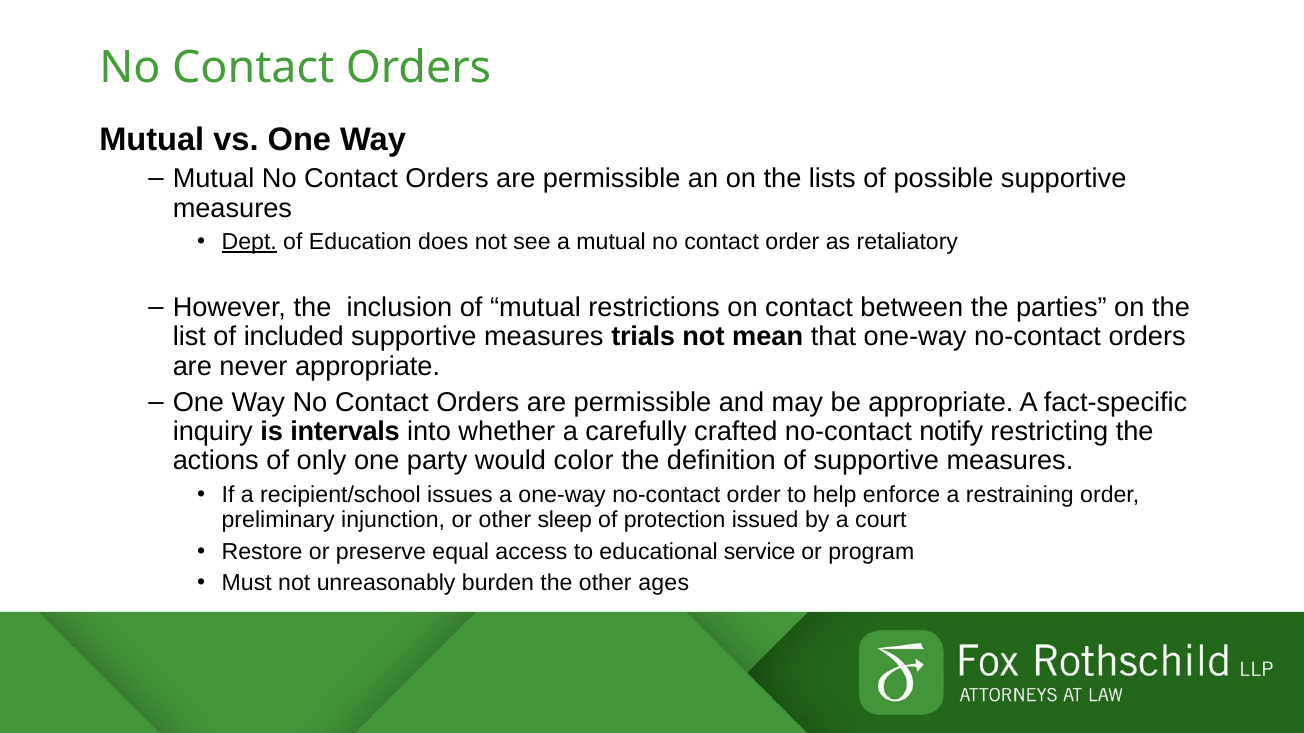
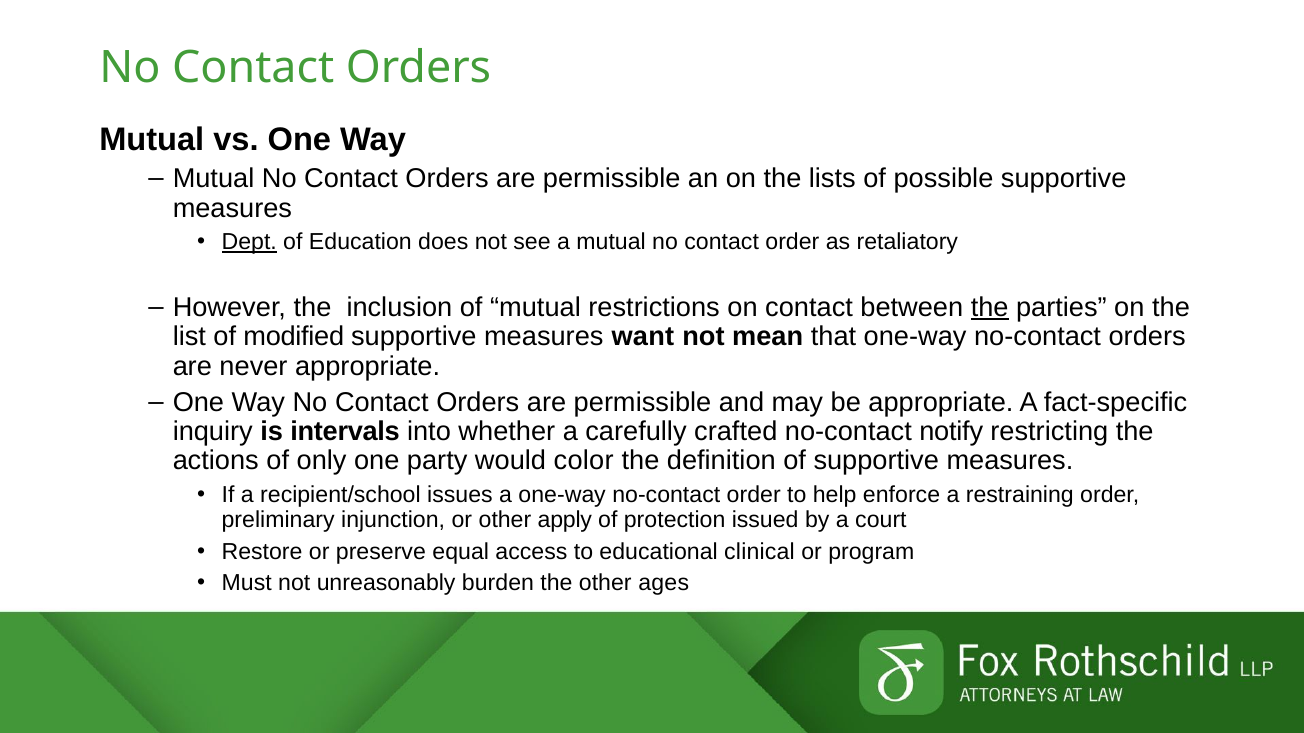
the at (990, 308) underline: none -> present
included: included -> modified
trials: trials -> want
sleep: sleep -> apply
service: service -> clinical
